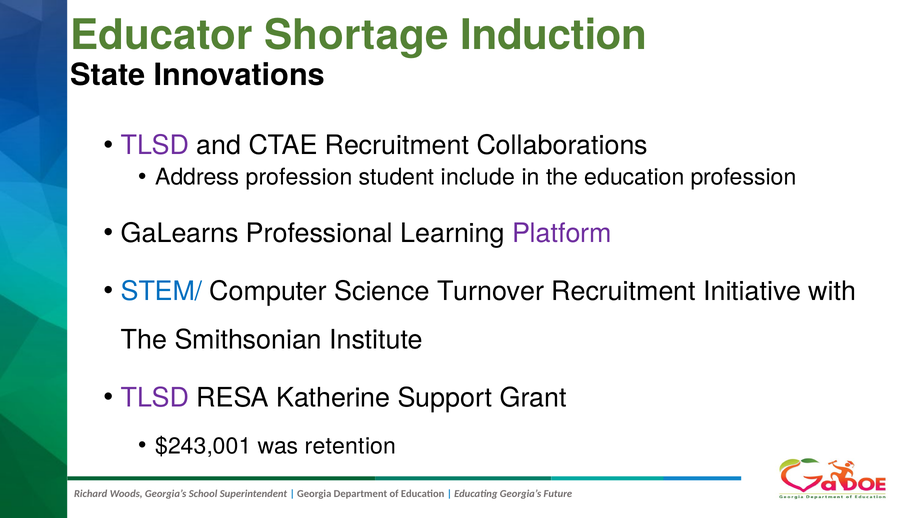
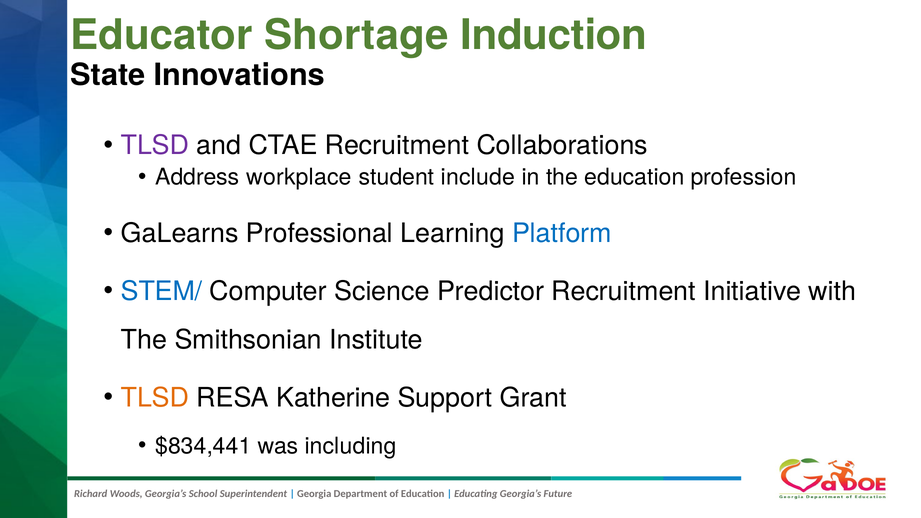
Address profession: profession -> workplace
Platform colour: purple -> blue
Turnover: Turnover -> Predictor
TLSD at (155, 398) colour: purple -> orange
$243,001: $243,001 -> $834,441
retention: retention -> including
